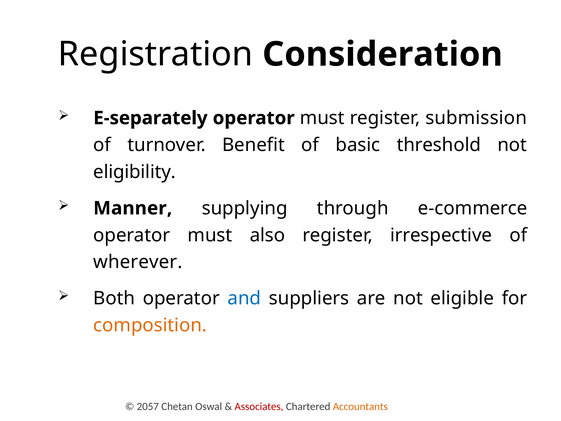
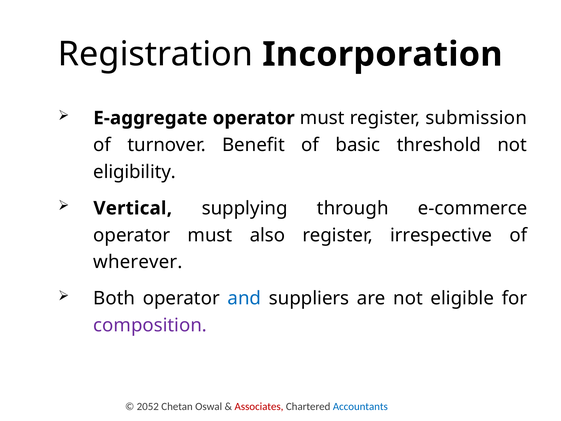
Consideration: Consideration -> Incorporation
E-separately: E-separately -> E-aggregate
Manner: Manner -> Vertical
composition colour: orange -> purple
2057: 2057 -> 2052
Accountants colour: orange -> blue
